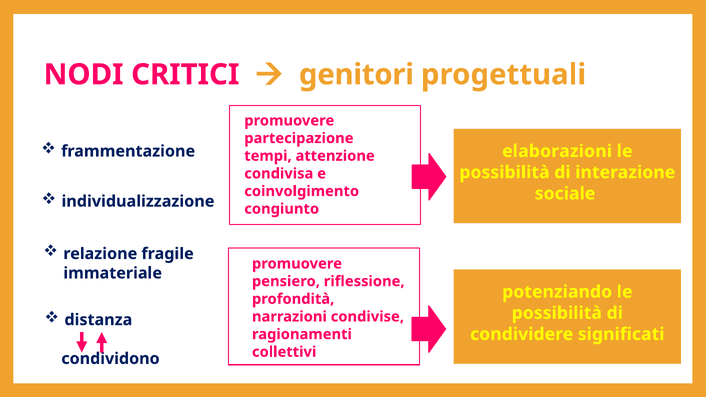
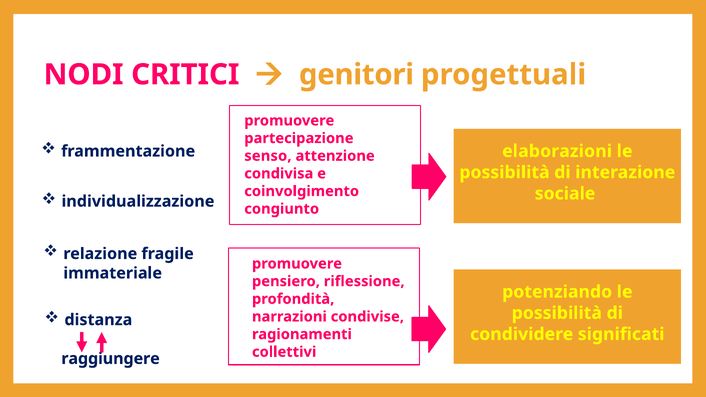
tempi: tempi -> senso
condividono: condividono -> raggiungere
